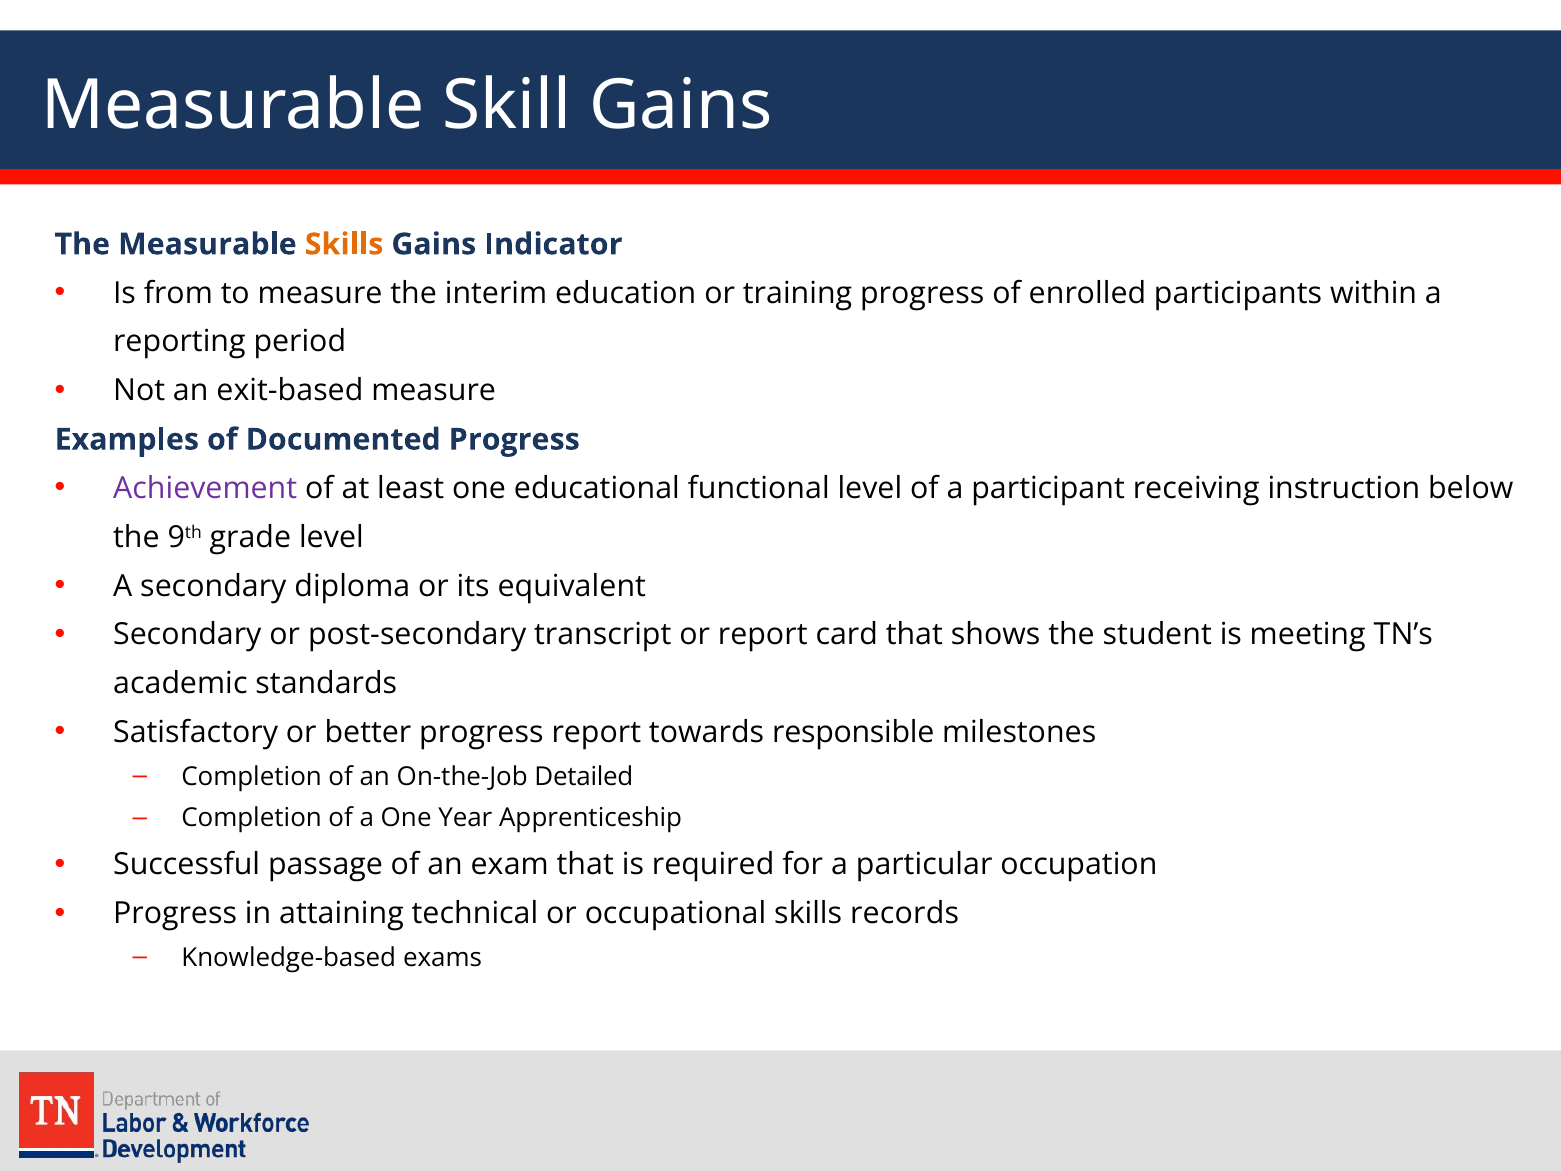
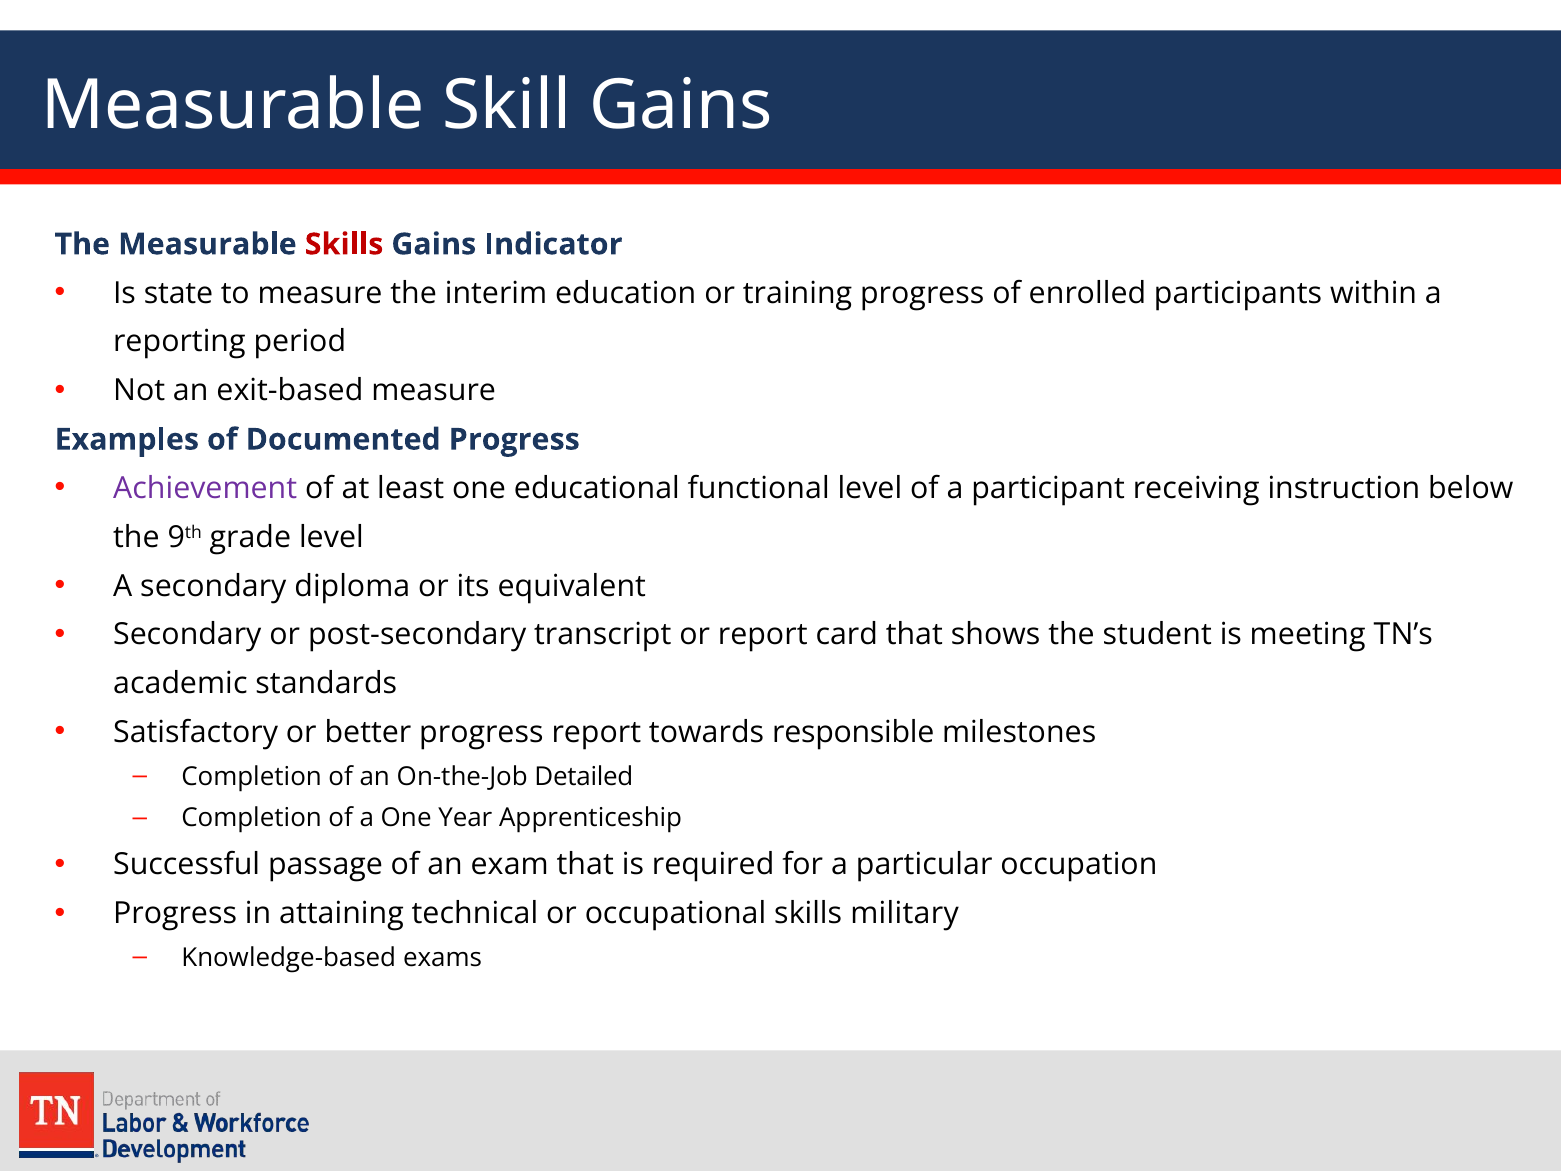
Skills at (344, 244) colour: orange -> red
from: from -> state
records: records -> military
